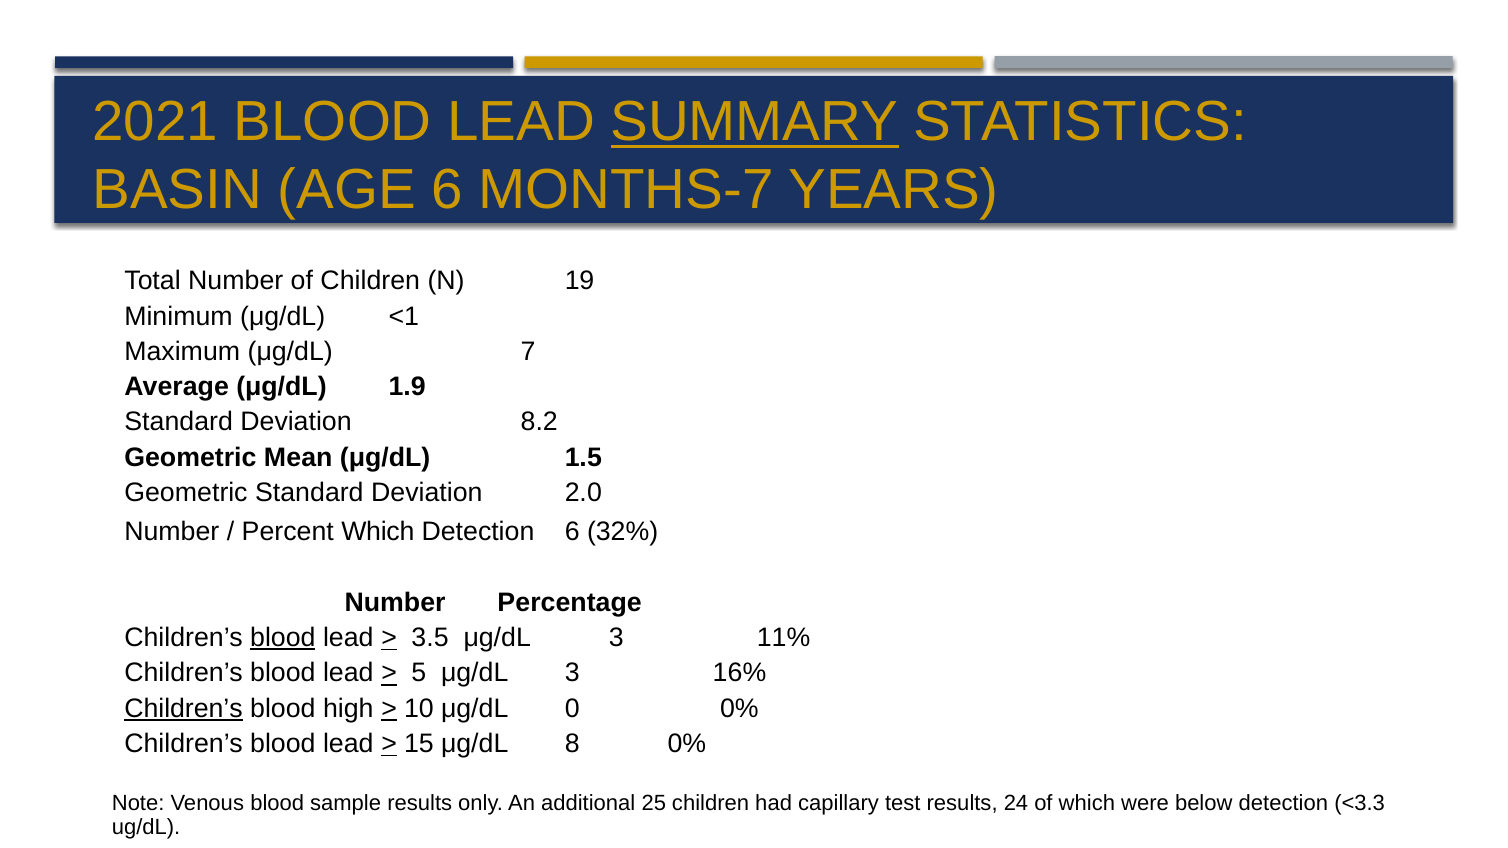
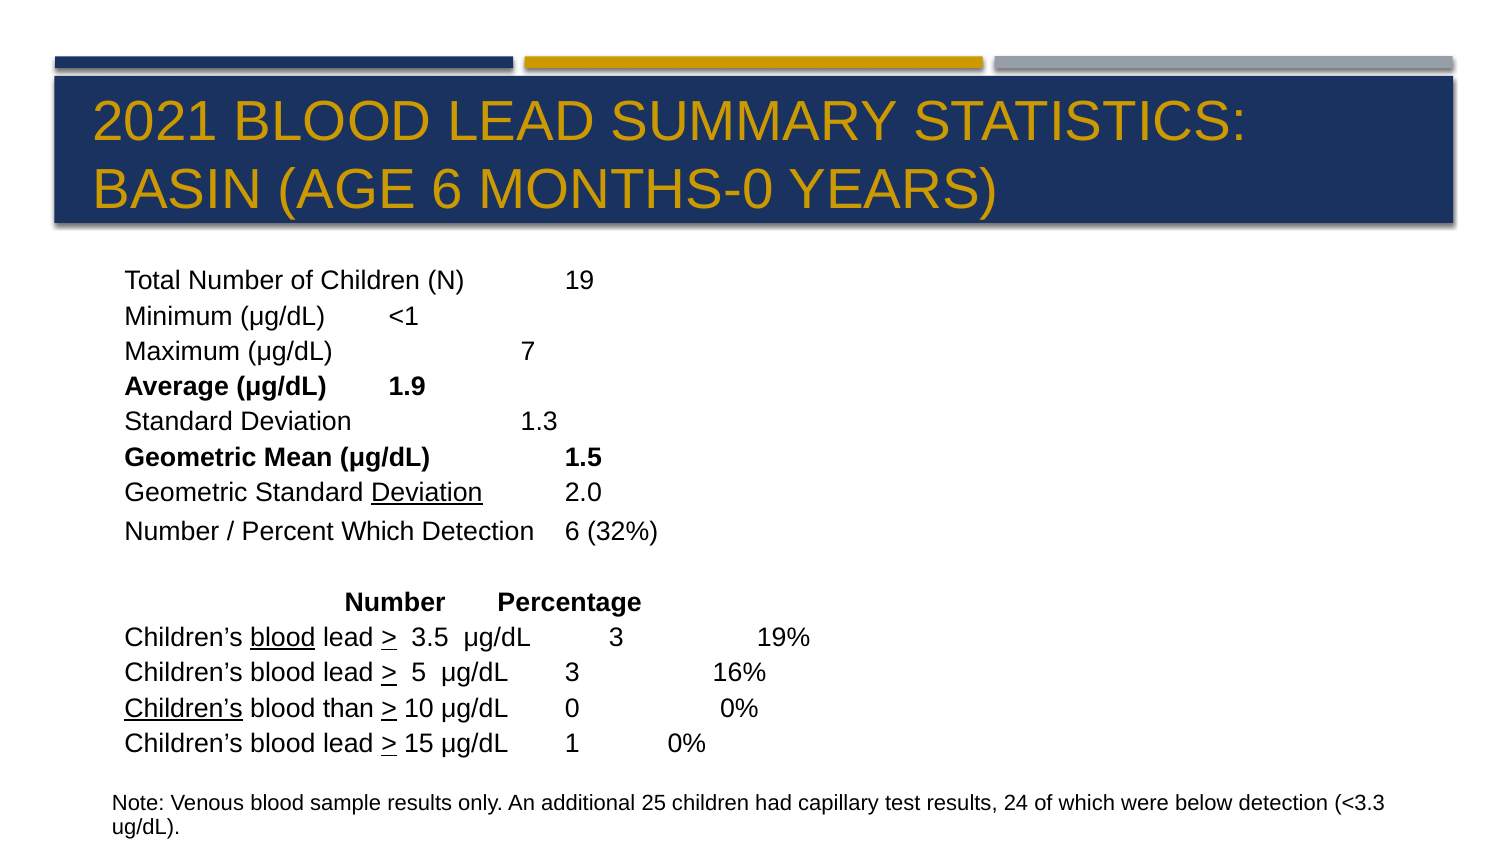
SUMMARY underline: present -> none
MONTHS-7: MONTHS-7 -> MONTHS-0
8.2: 8.2 -> 1.3
Deviation at (427, 493) underline: none -> present
11%: 11% -> 19%
high: high -> than
8: 8 -> 1
